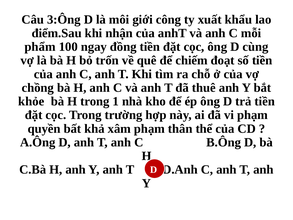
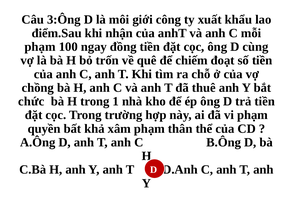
phẩm at (40, 47): phẩm -> phạm
khỏe: khỏe -> chức
